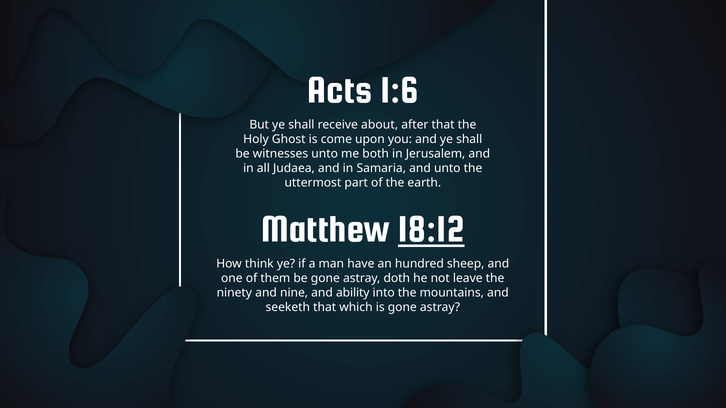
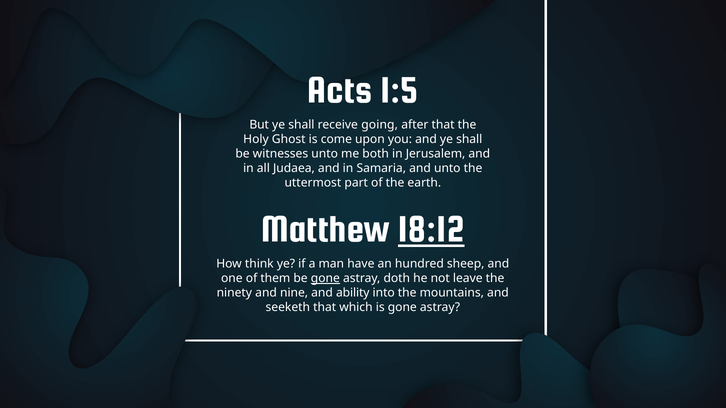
1:6: 1:6 -> 1:5
about: about -> going
gone at (325, 279) underline: none -> present
